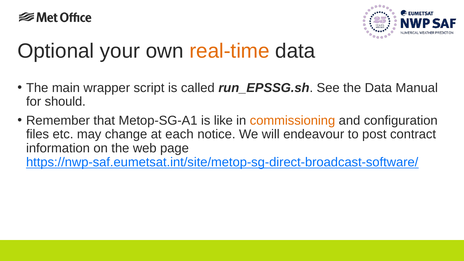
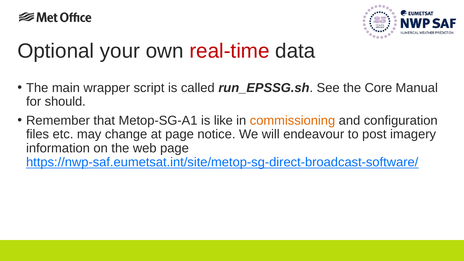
real-time colour: orange -> red
the Data: Data -> Core
at each: each -> page
contract: contract -> imagery
